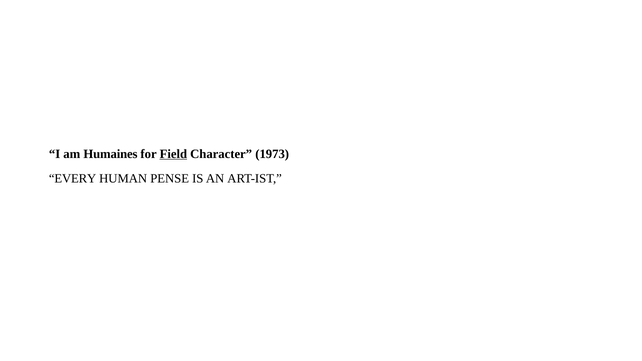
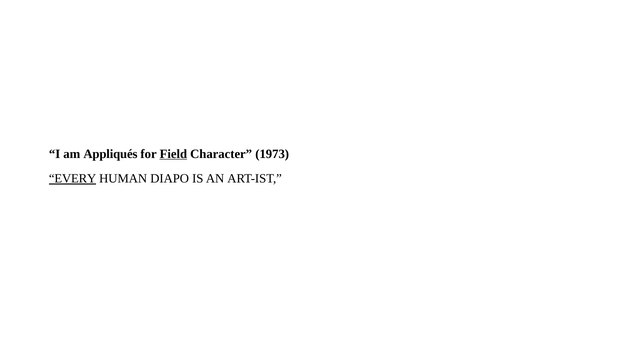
Humaines: Humaines -> Appliqués
EVERY underline: none -> present
PENSE: PENSE -> DIAPO
